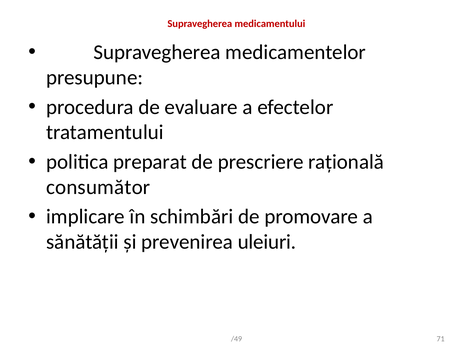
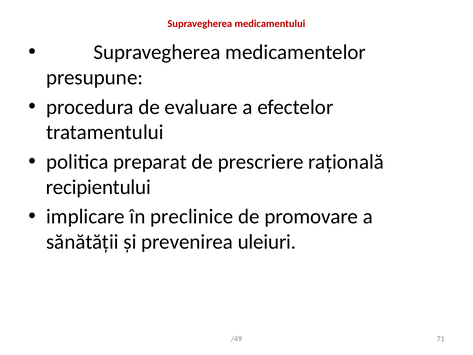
consumător: consumător -> recipientului
schimbări: schimbări -> preclinice
